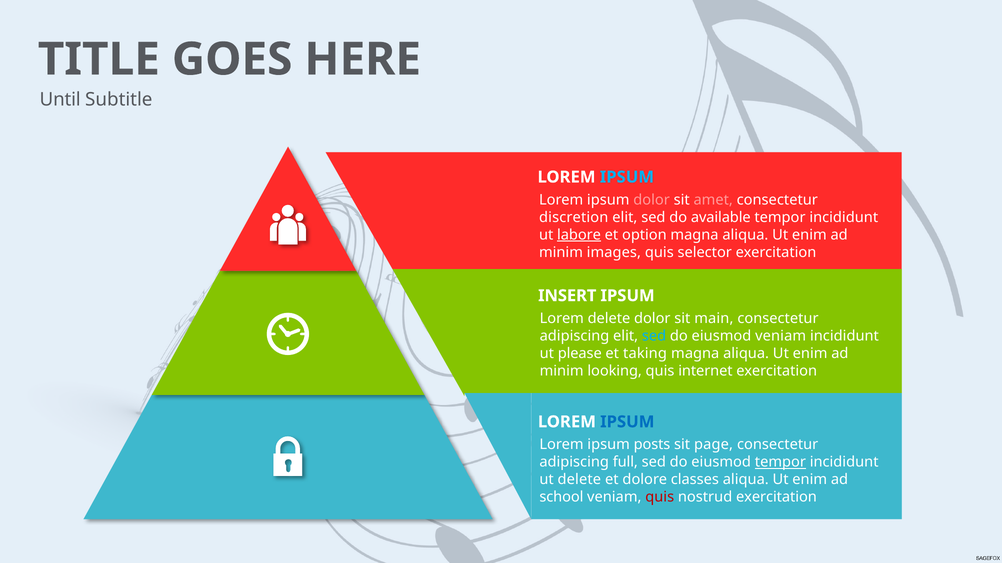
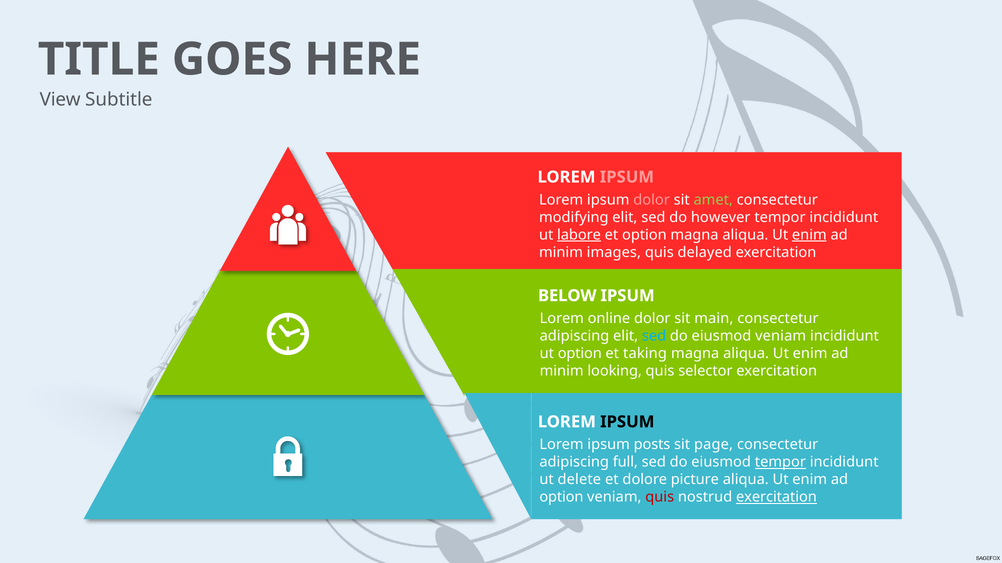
Until: Until -> View
IPSUM at (627, 177) colour: light blue -> pink
amet colour: pink -> light green
discretion: discretion -> modifying
available: available -> however
enim at (809, 235) underline: none -> present
selector: selector -> delayed
INSERT: INSERT -> BELOW
Lorem delete: delete -> online
ut please: please -> option
internet: internet -> selector
IPSUM at (627, 422) colour: blue -> black
classes: classes -> picture
school at (561, 498): school -> option
exercitation at (776, 498) underline: none -> present
